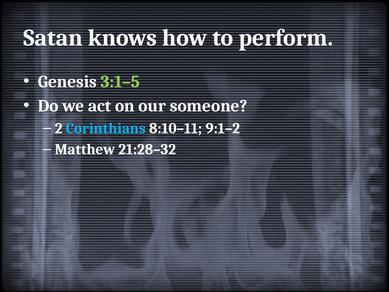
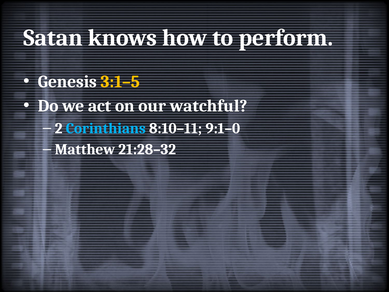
3:1–5 colour: light green -> yellow
someone: someone -> watchful
9:1–2: 9:1–2 -> 9:1–0
